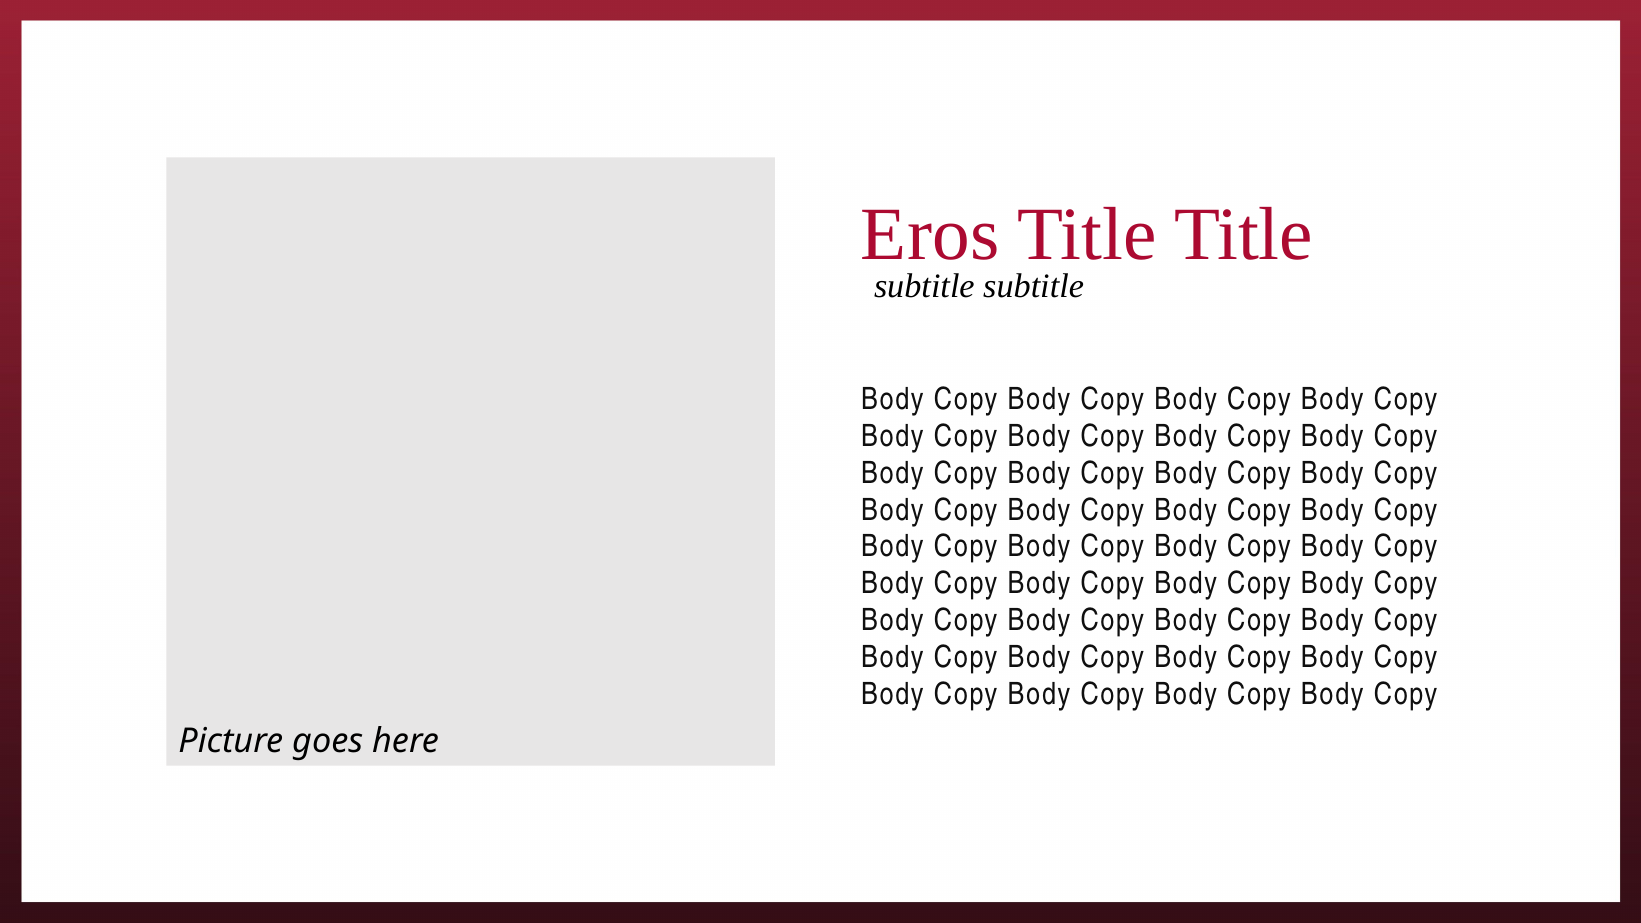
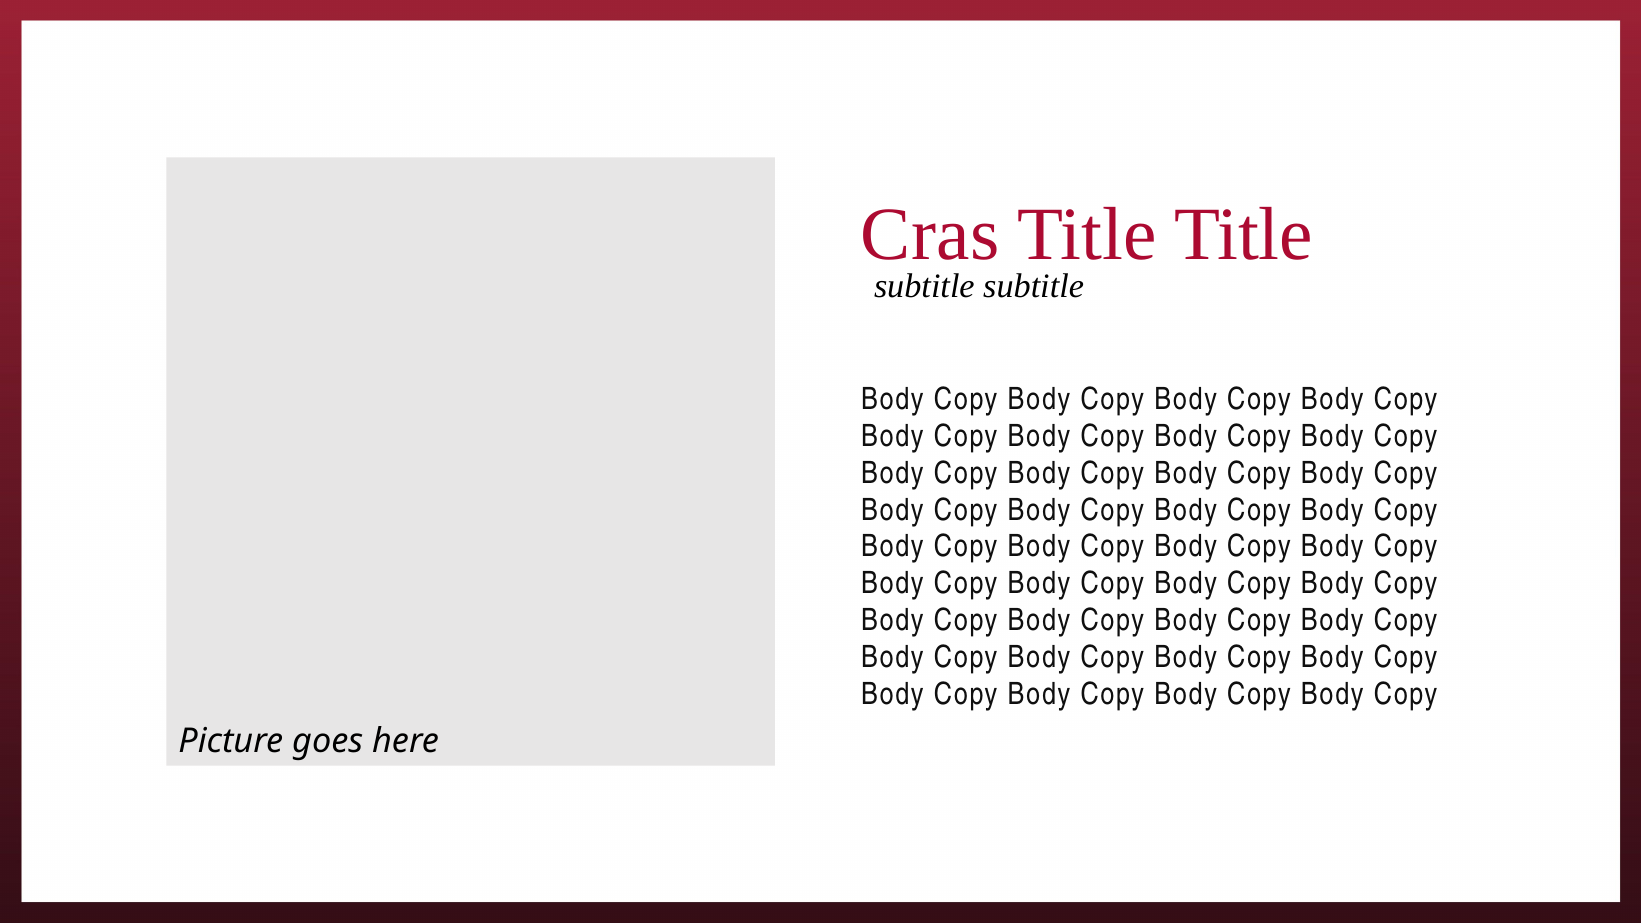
Eros: Eros -> Cras
